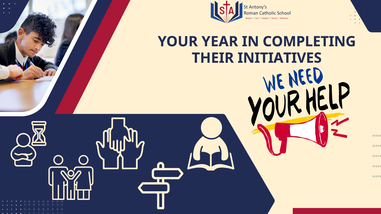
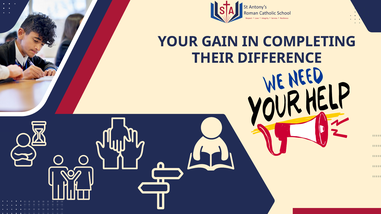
YEAR: YEAR -> GAIN
INITIATIVES: INITIATIVES -> DIFFERENCE
